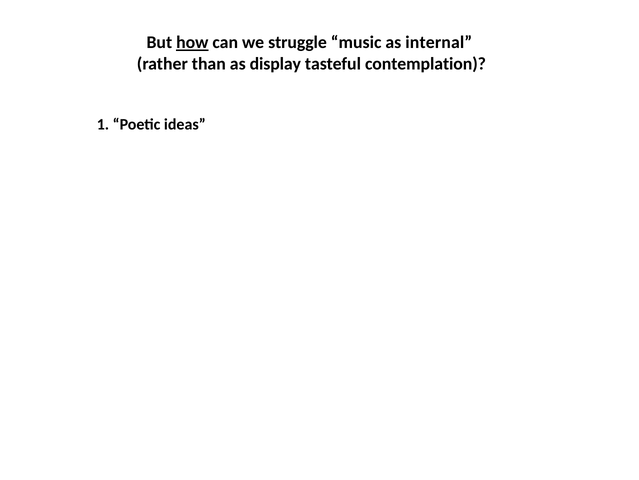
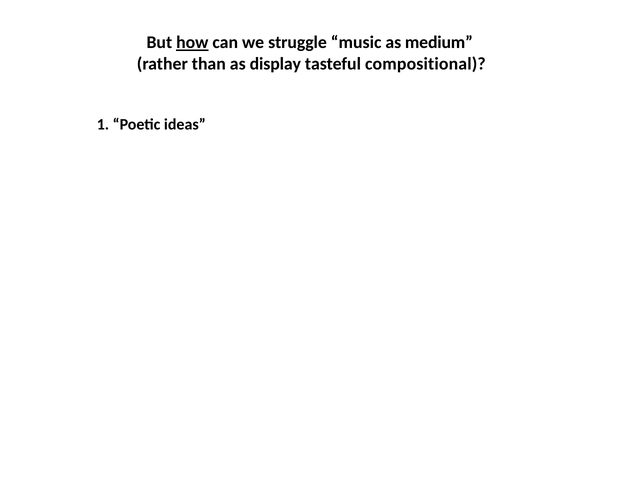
internal: internal -> medium
contemplation: contemplation -> compositional
